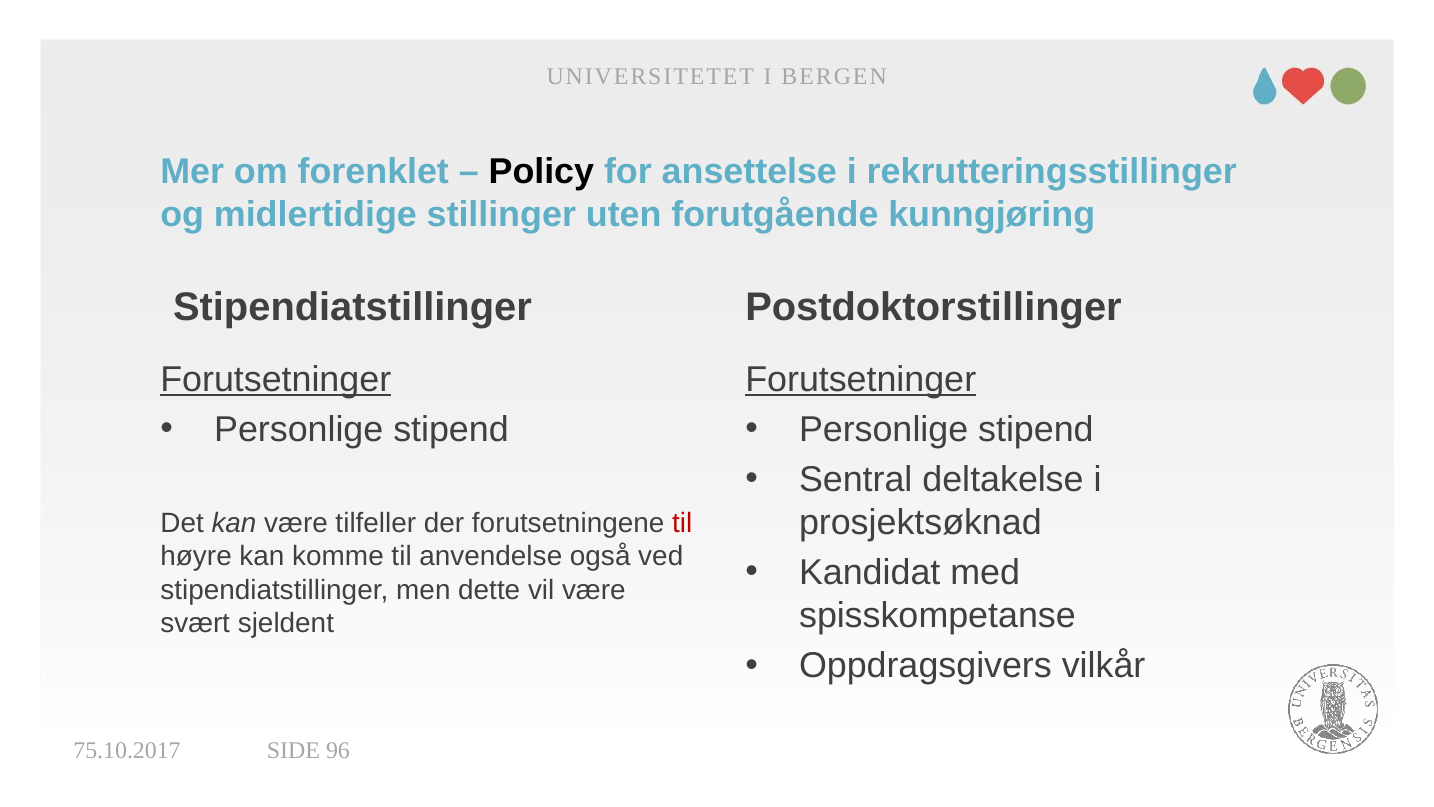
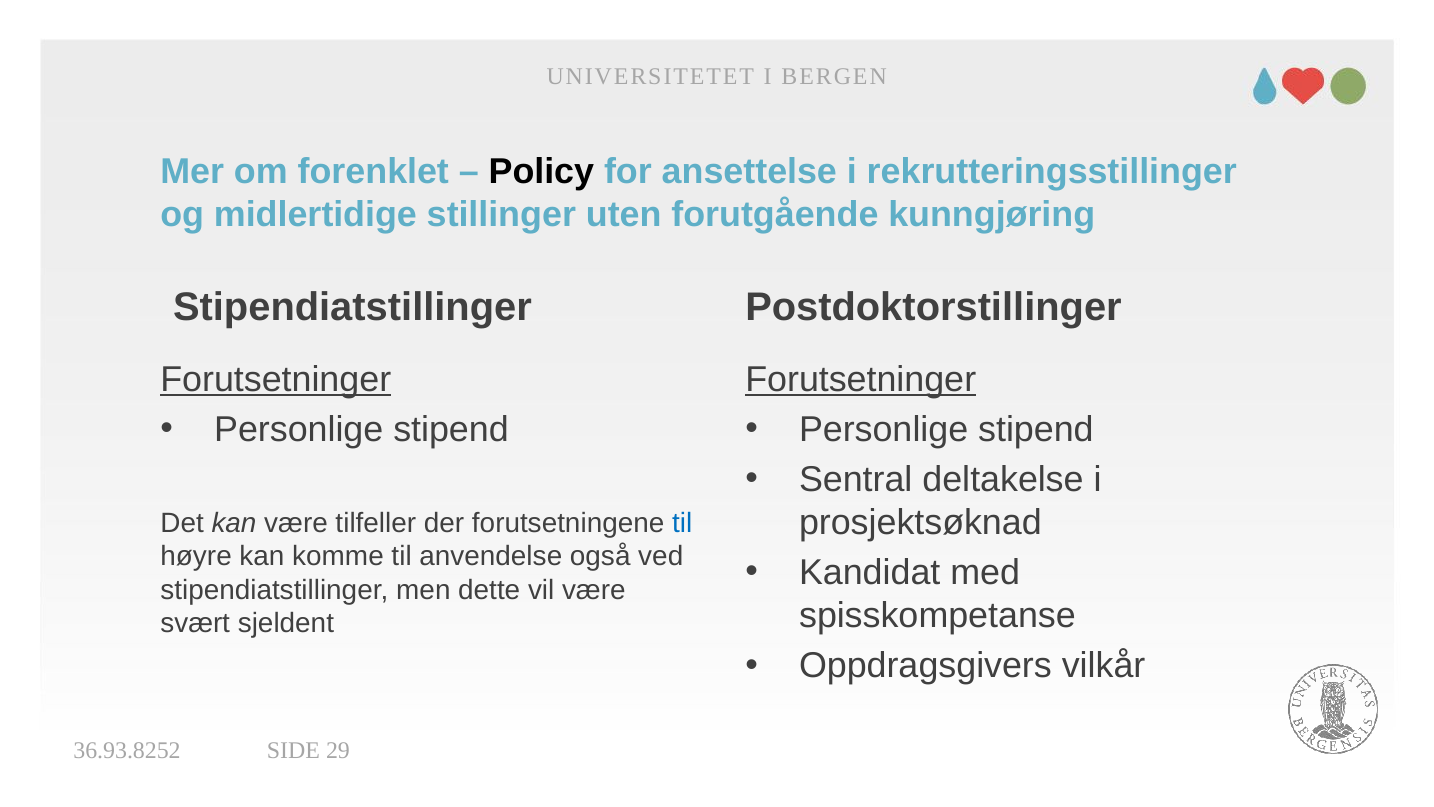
til at (682, 523) colour: red -> blue
75.10.2017: 75.10.2017 -> 36.93.8252
96: 96 -> 29
